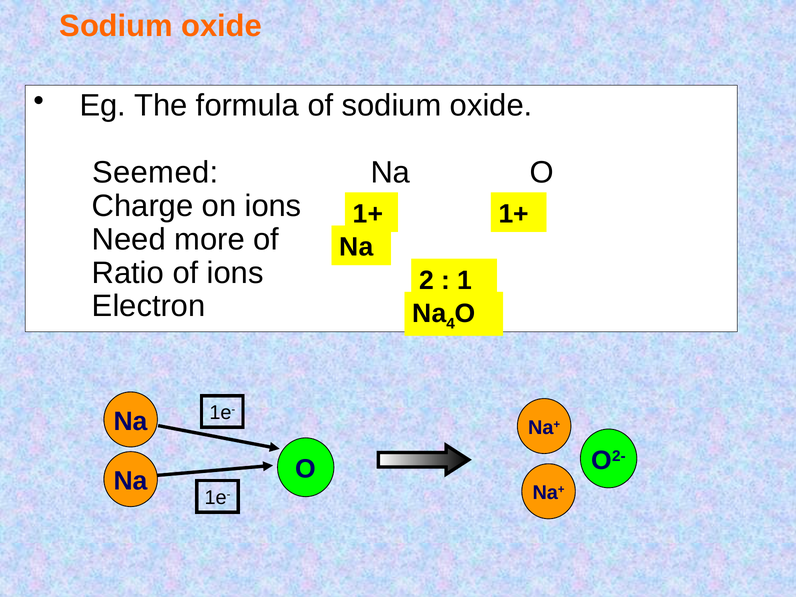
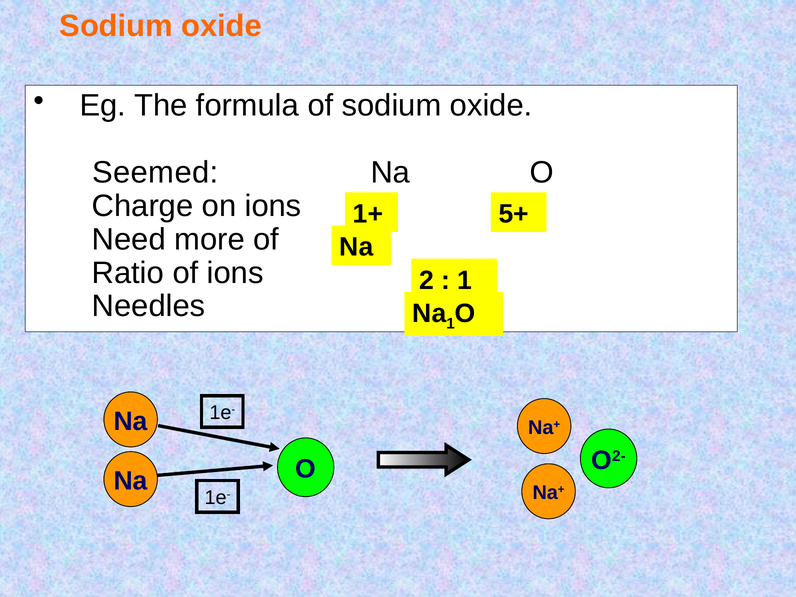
1+ at (514, 214): 1+ -> 5+
Electron: Electron -> Needles
Na 4: 4 -> 1
